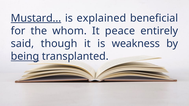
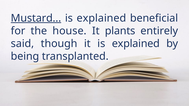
whom: whom -> house
peace: peace -> plants
it is weakness: weakness -> explained
being underline: present -> none
